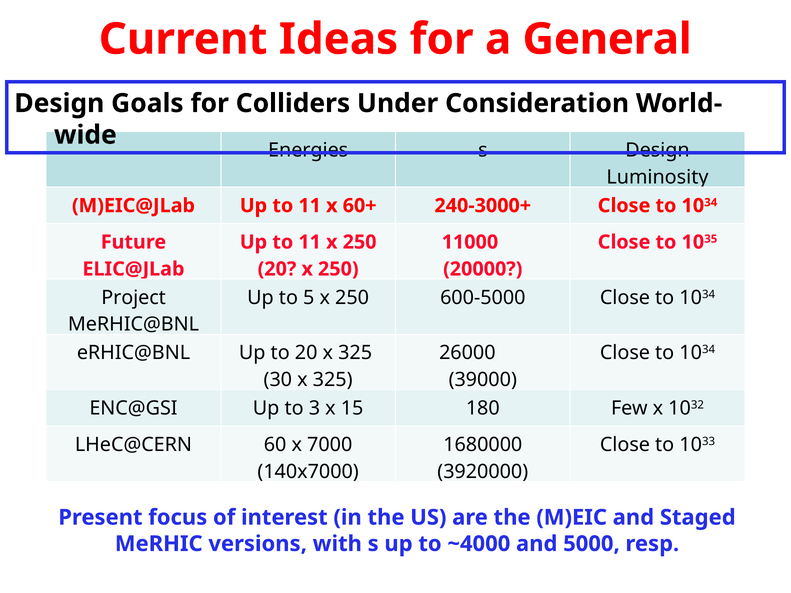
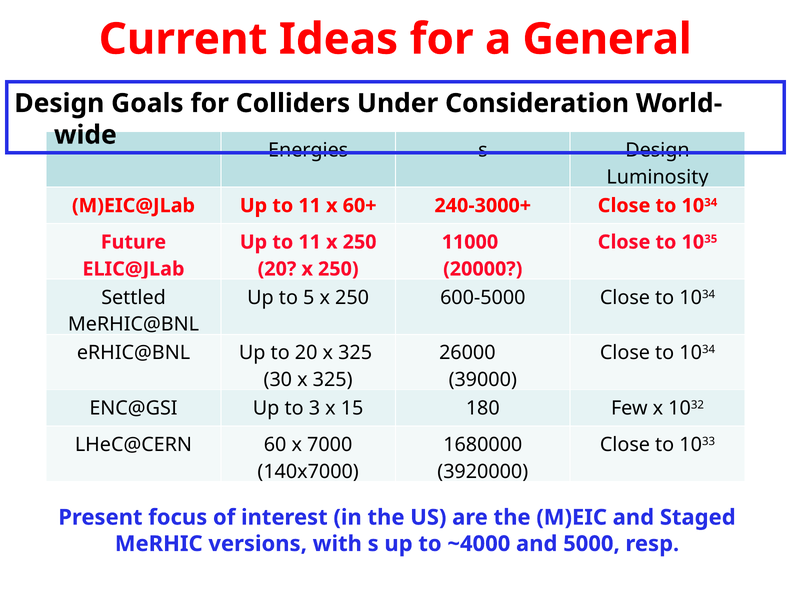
Project: Project -> Settled
